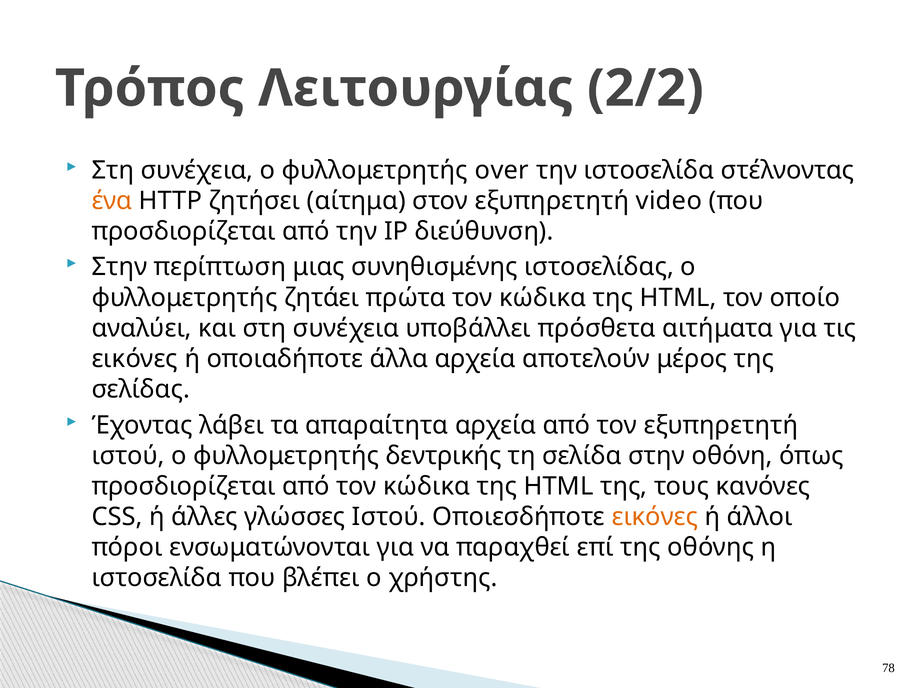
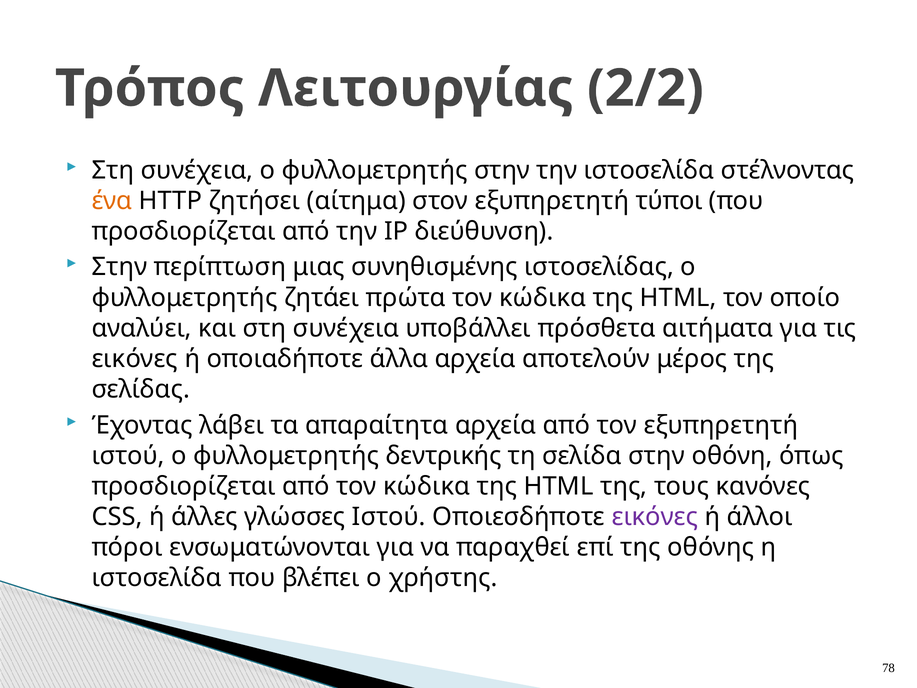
φυλλομετρητής over: over -> στην
video: video -> τύποι
εικόνες at (655, 517) colour: orange -> purple
